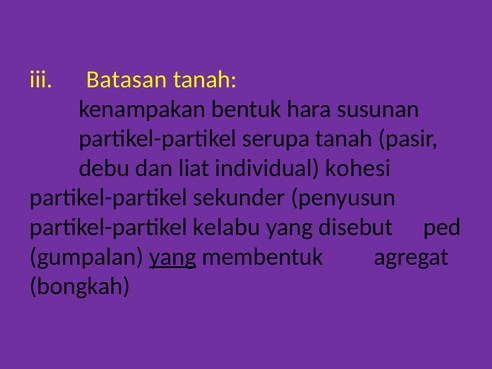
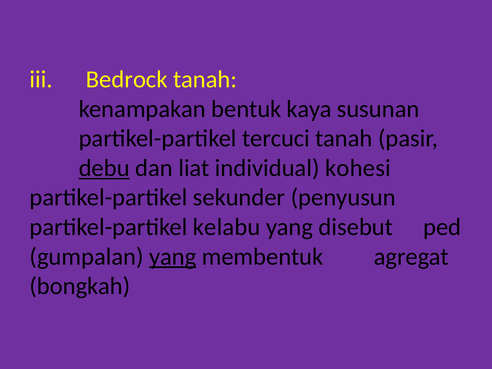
Batasan: Batasan -> Bedrock
hara: hara -> kaya
serupa: serupa -> tercuci
debu underline: none -> present
